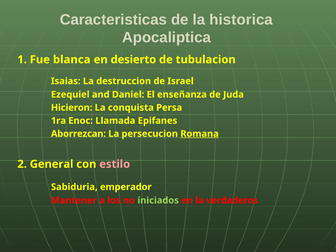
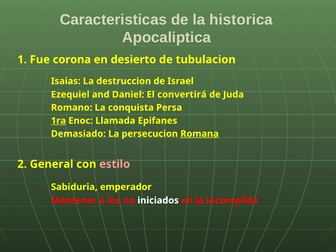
blanca: blanca -> corona
enseñanza: enseñanza -> convertirá
Hicieron: Hicieron -> Romano
1ra underline: none -> present
Aborrezcan: Aborrezcan -> Demasiado
iniciados colour: light green -> white
verdaderos: verdaderos -> incumplida
